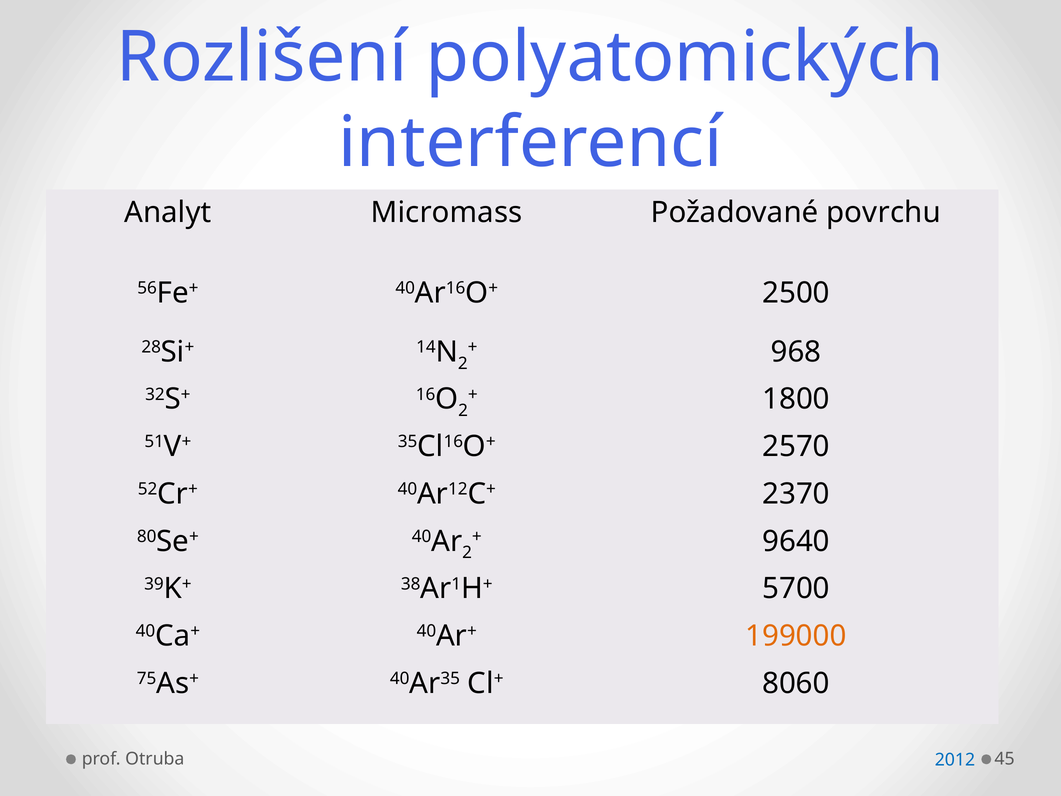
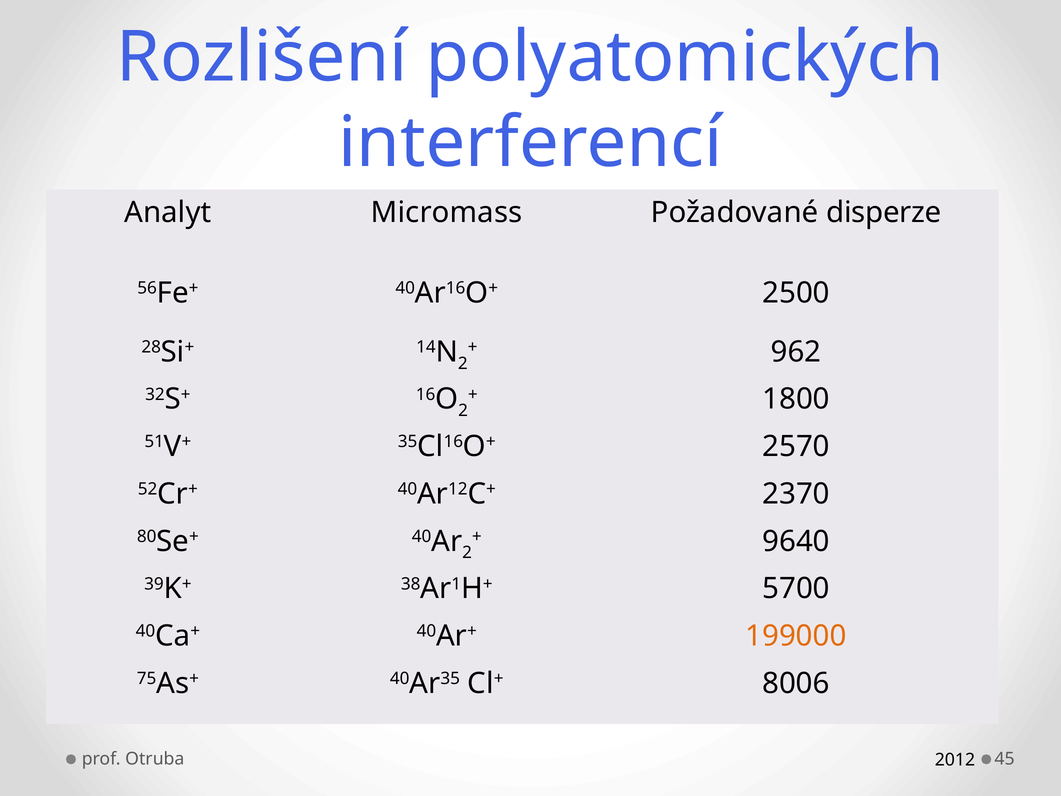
povrchu: povrchu -> disperze
968: 968 -> 962
8060: 8060 -> 8006
2012 colour: blue -> black
